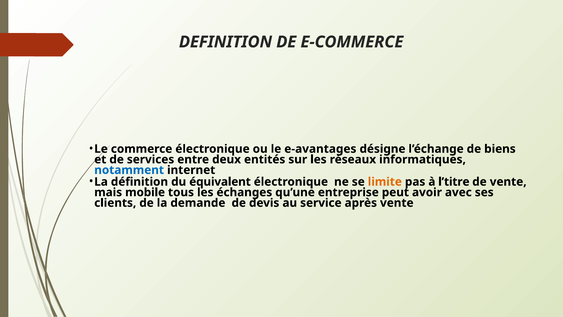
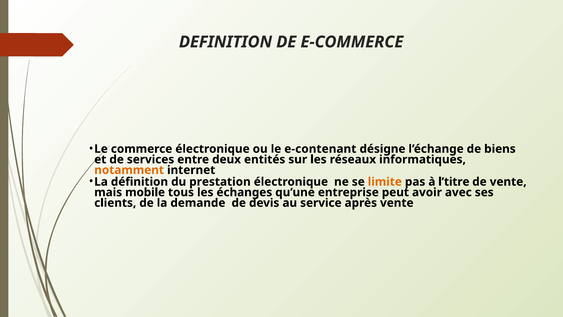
e-avantages: e-avantages -> e-contenant
notamment colour: blue -> orange
équivalent: équivalent -> prestation
